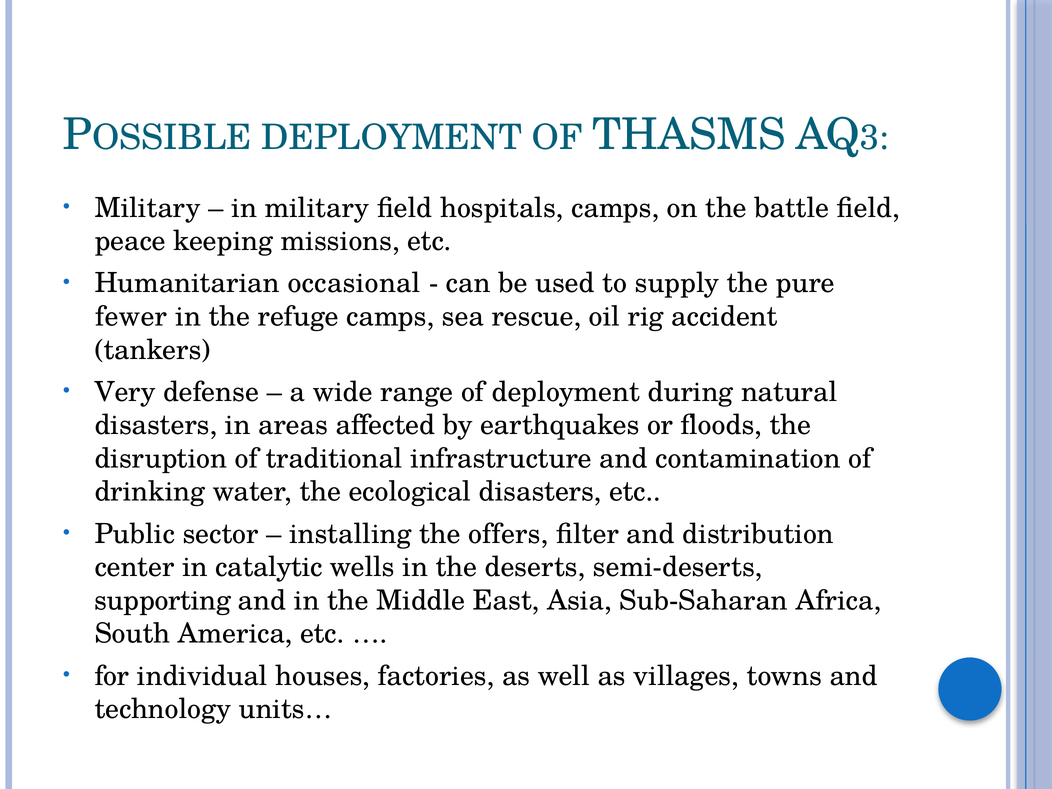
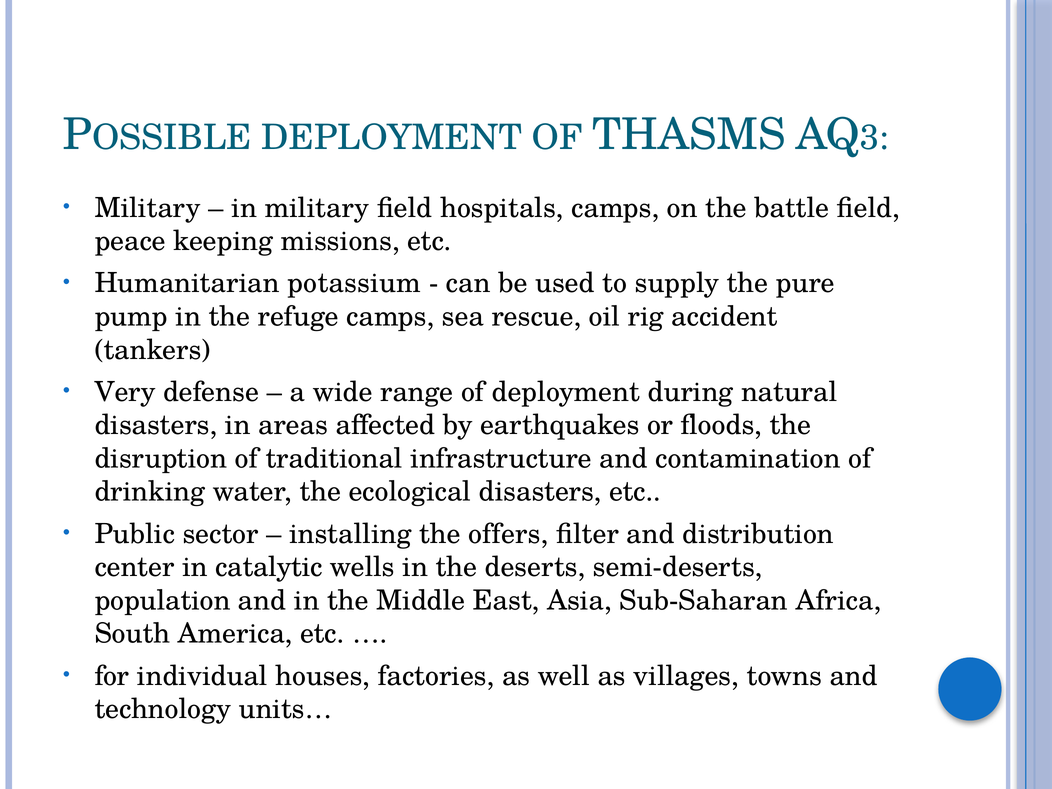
occasional: occasional -> potassium
fewer: fewer -> pump
supporting: supporting -> population
